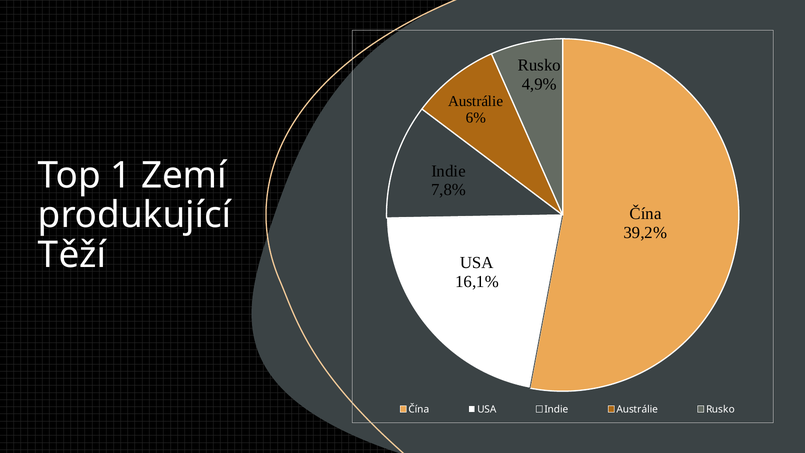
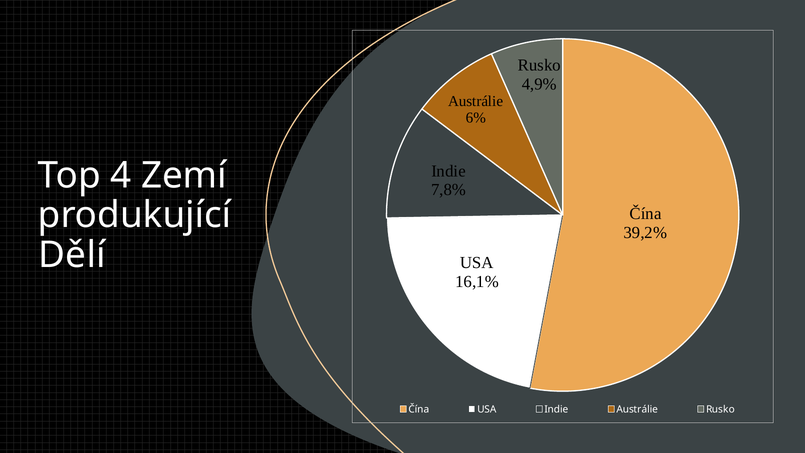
1: 1 -> 4
Těží: Těží -> Dělí
